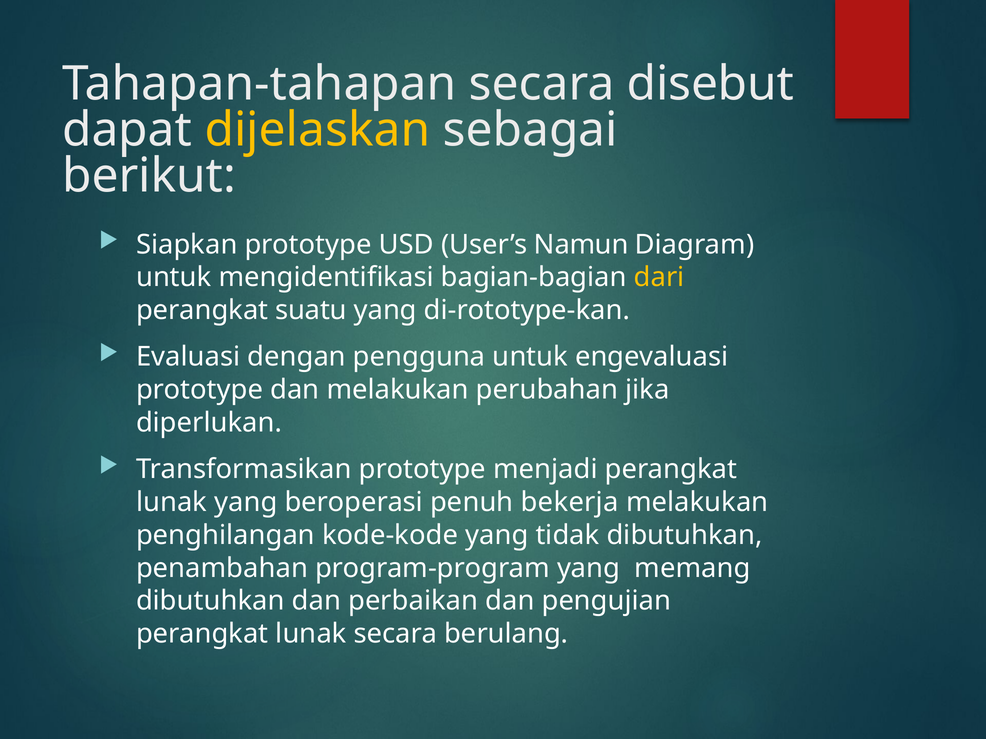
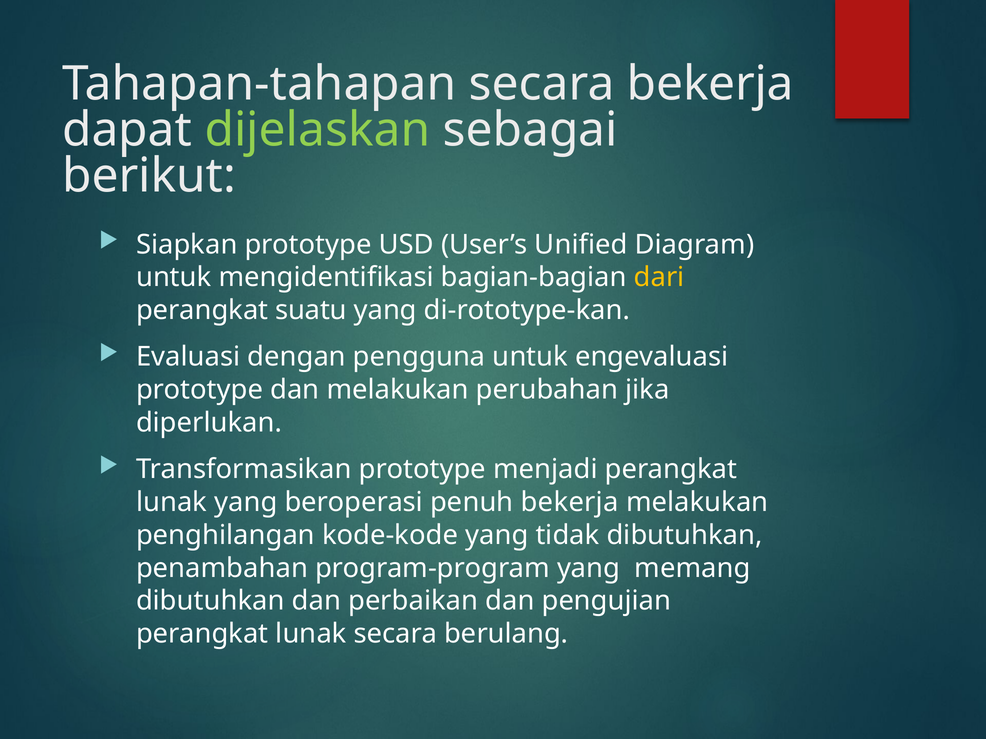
secara disebut: disebut -> bekerja
dijelaskan colour: yellow -> light green
Namun: Namun -> Unified
